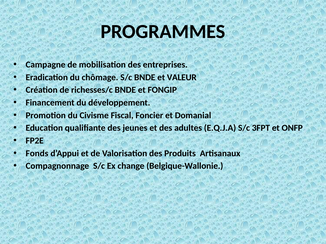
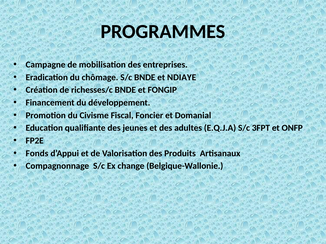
VALEUR: VALEUR -> NDIAYE
